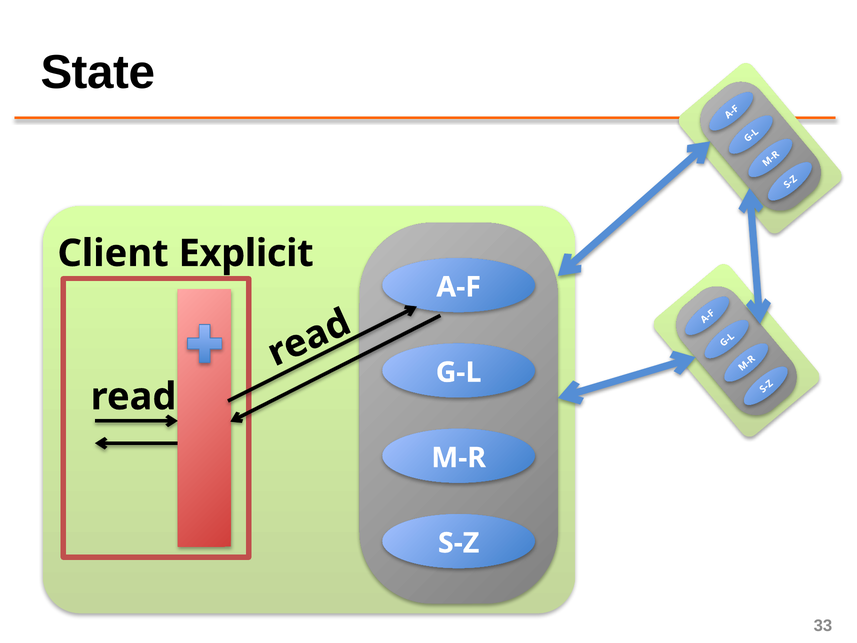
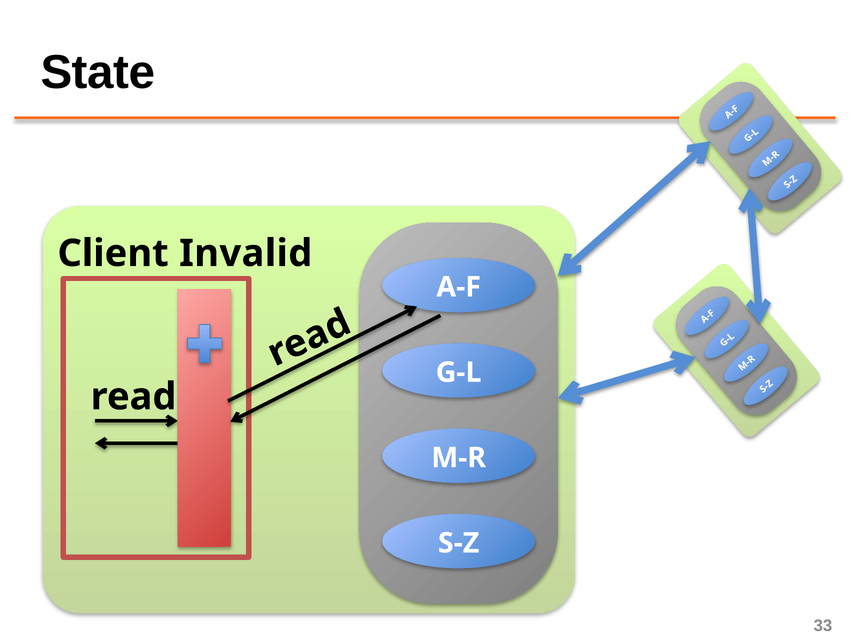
Explicit: Explicit -> Invalid
